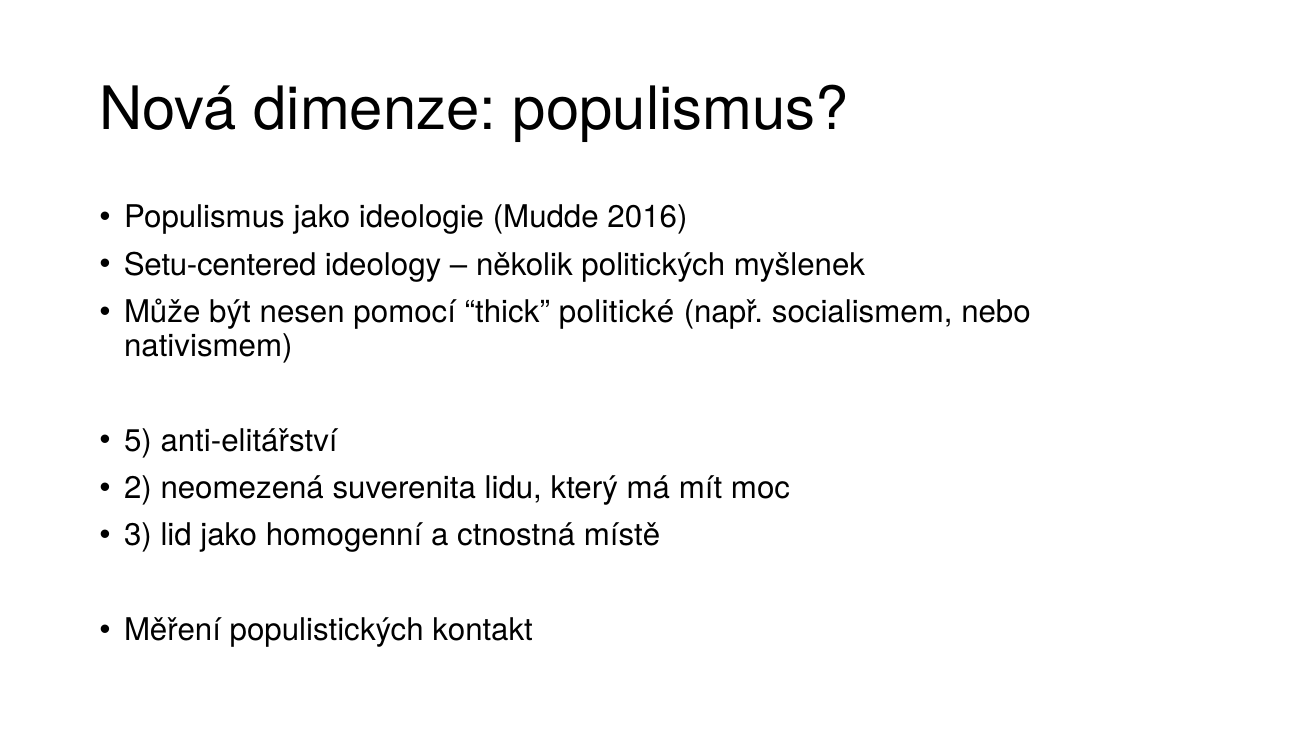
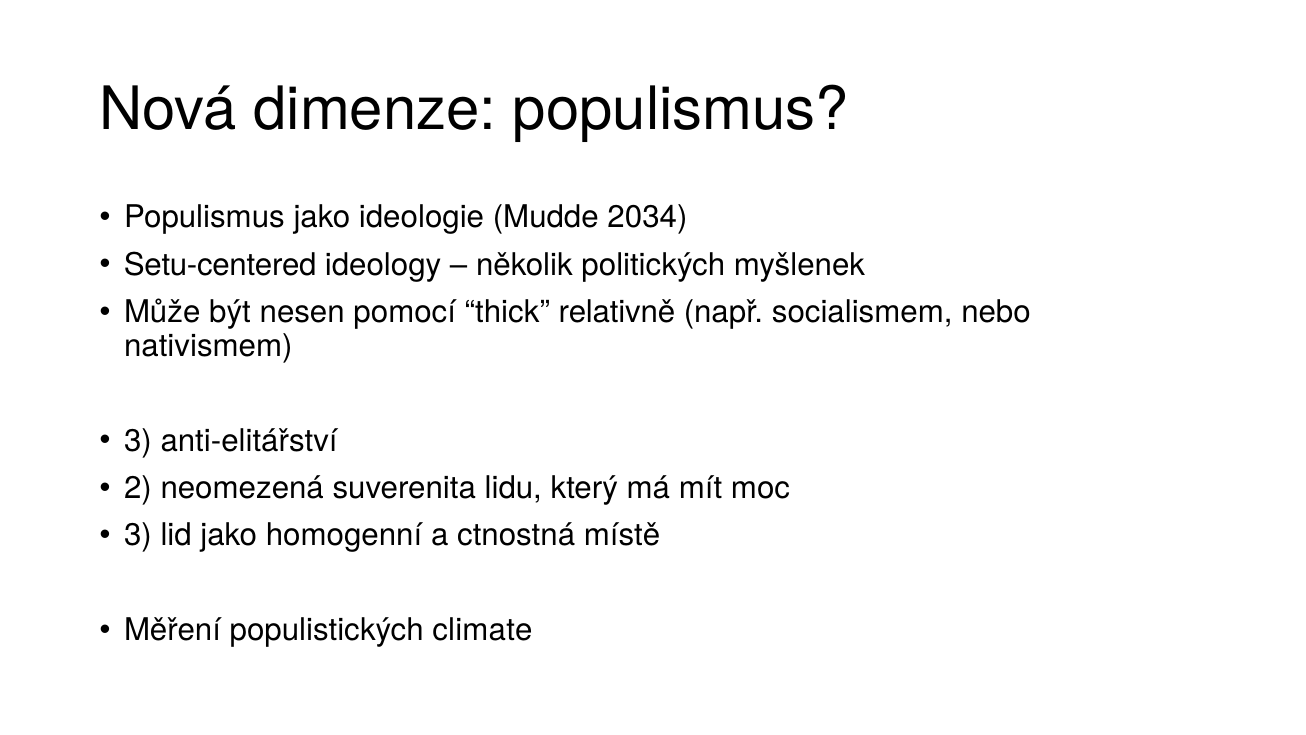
2016: 2016 -> 2034
politické: politické -> relativně
5 at (138, 440): 5 -> 3
kontakt: kontakt -> climate
